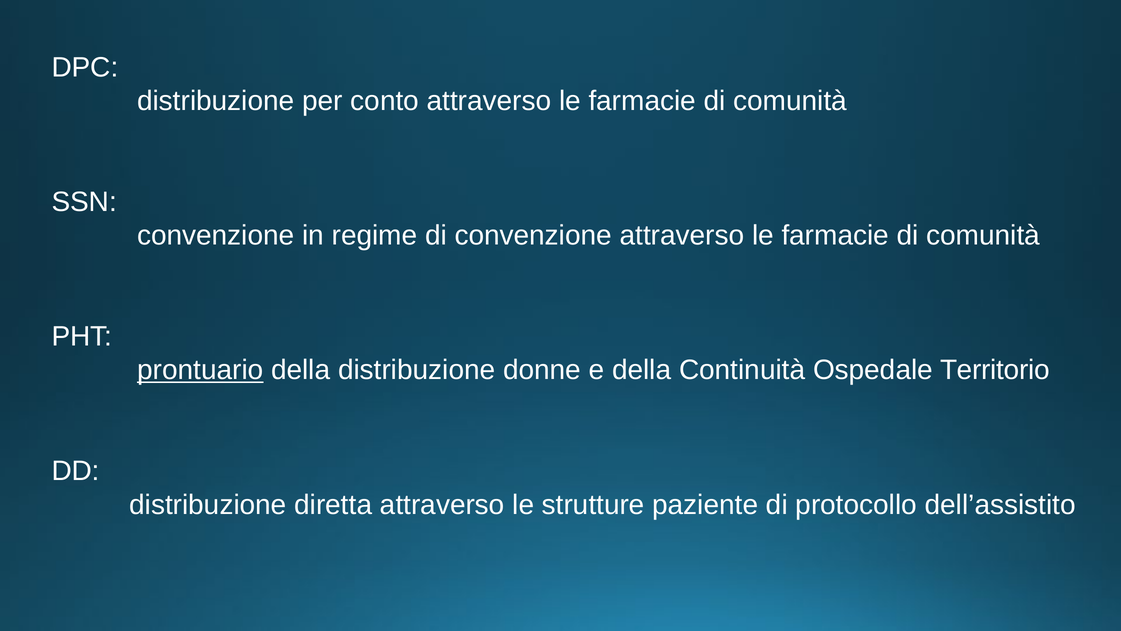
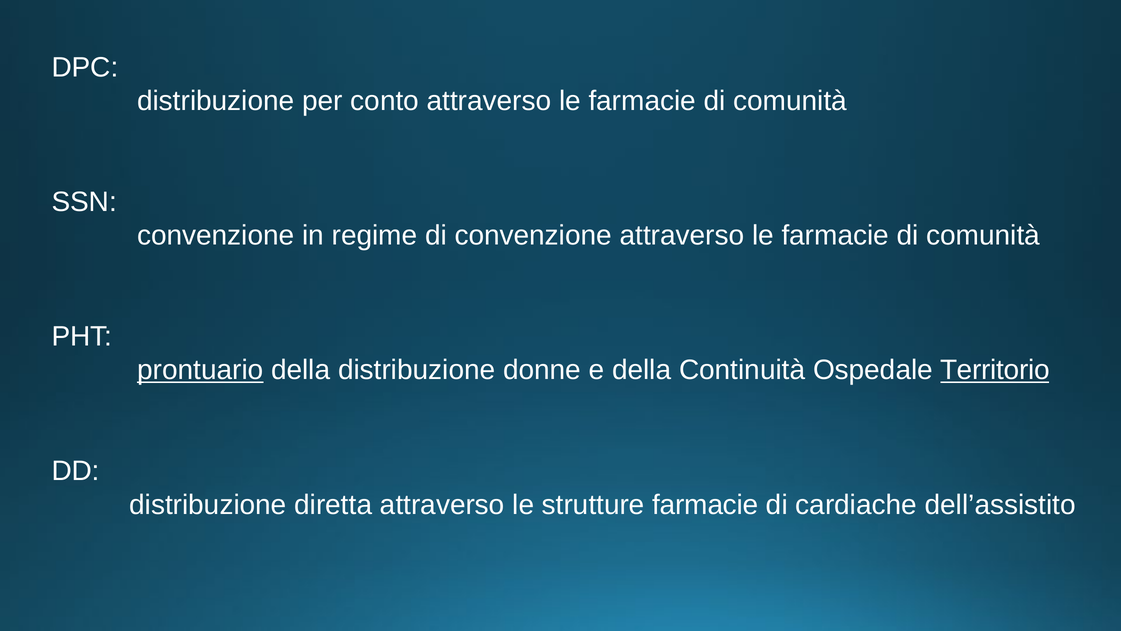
Territorio underline: none -> present
strutture paziente: paziente -> farmacie
protocollo: protocollo -> cardiache
